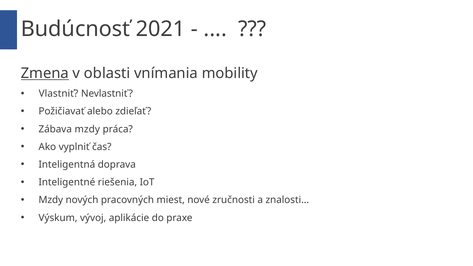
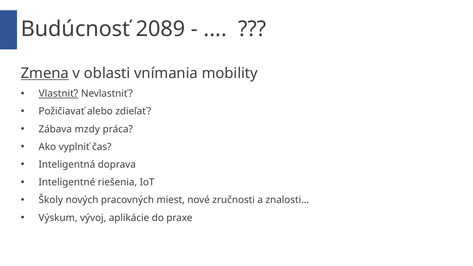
2021: 2021 -> 2089
Vlastniť underline: none -> present
Mzdy at (51, 200): Mzdy -> Školy
